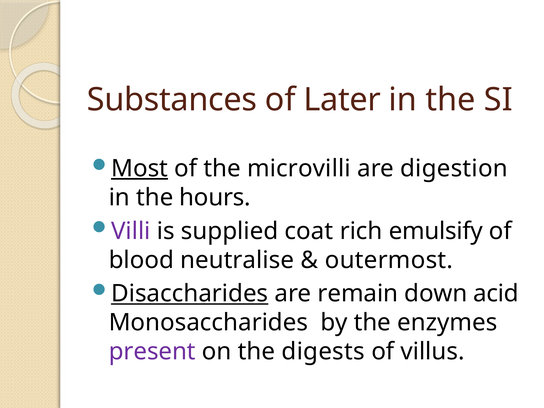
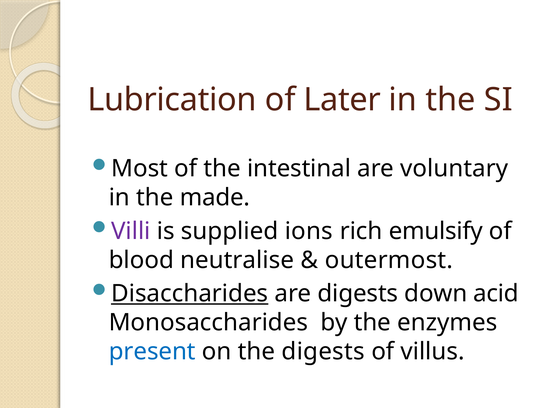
Substances: Substances -> Lubrication
Most underline: present -> none
microvilli: microvilli -> intestinal
digestion: digestion -> voluntary
hours: hours -> made
coat: coat -> ions
are remain: remain -> digests
present colour: purple -> blue
